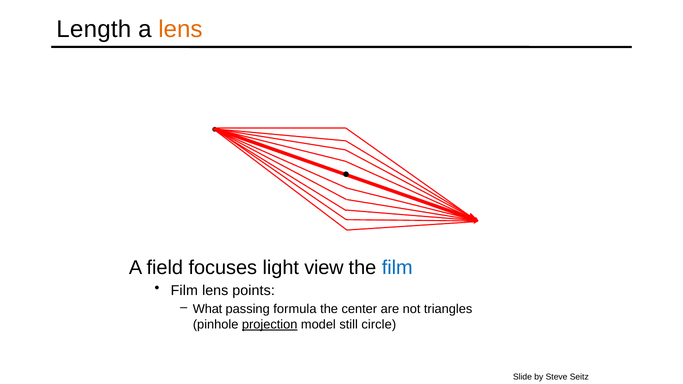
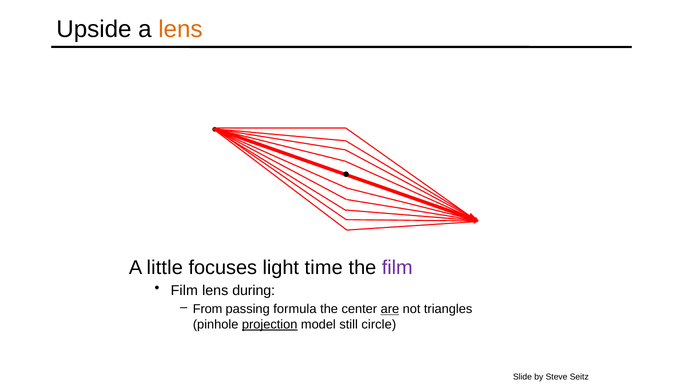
Length: Length -> Upside
field: field -> little
view: view -> time
film at (397, 268) colour: blue -> purple
points: points -> during
What: What -> From
are underline: none -> present
